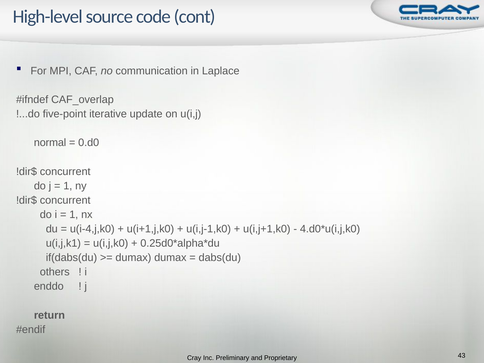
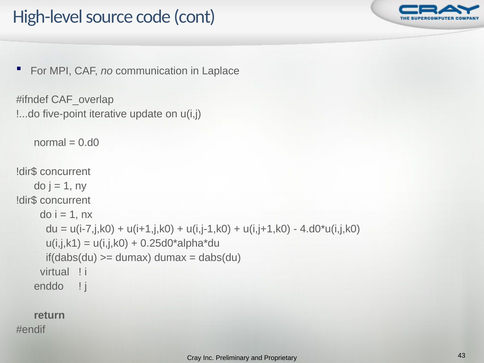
u(i-4,j,k0: u(i-4,j,k0 -> u(i-7,j,k0
others: others -> virtual
